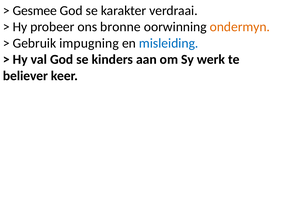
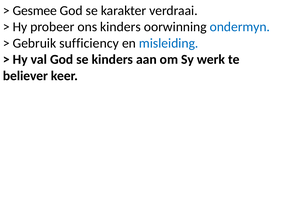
ons bronne: bronne -> kinders
ondermyn colour: orange -> blue
impugning: impugning -> sufficiency
